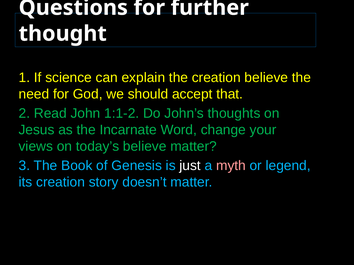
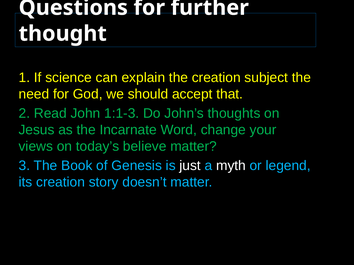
creation believe: believe -> subject
1:1-2: 1:1-2 -> 1:1-3
myth colour: pink -> white
